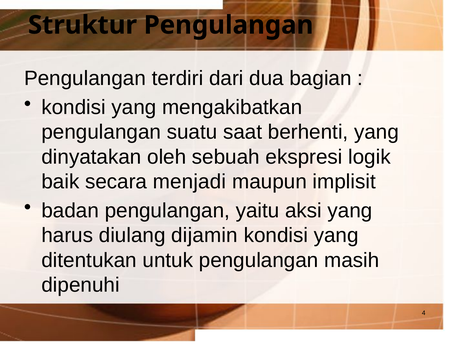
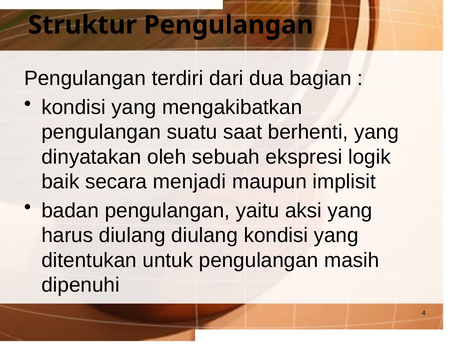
diulang dijamin: dijamin -> diulang
